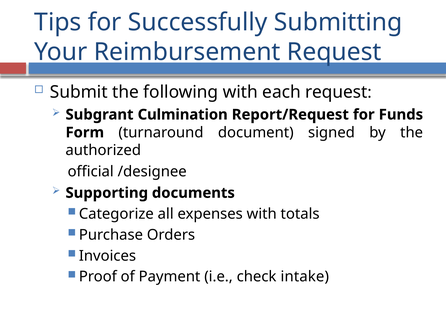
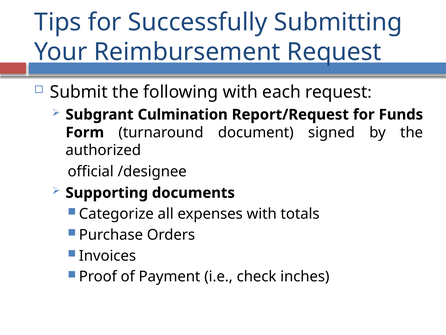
intake: intake -> inches
